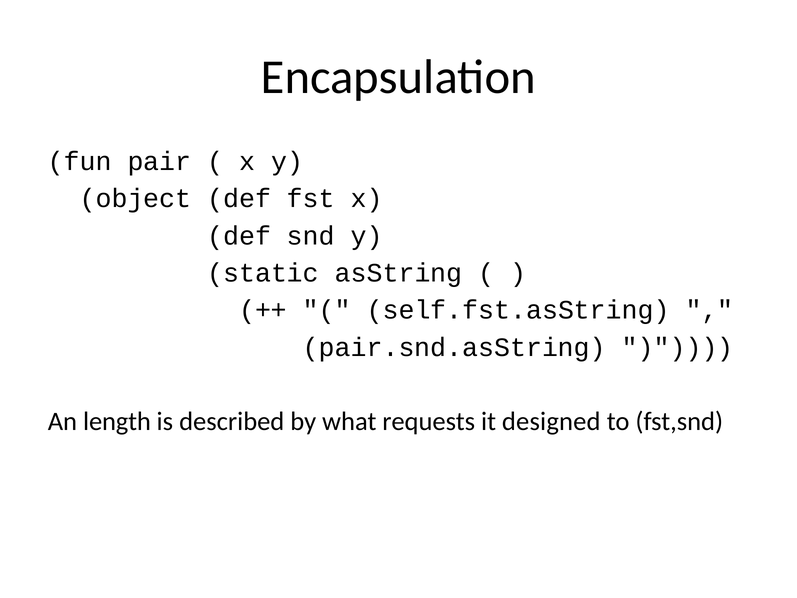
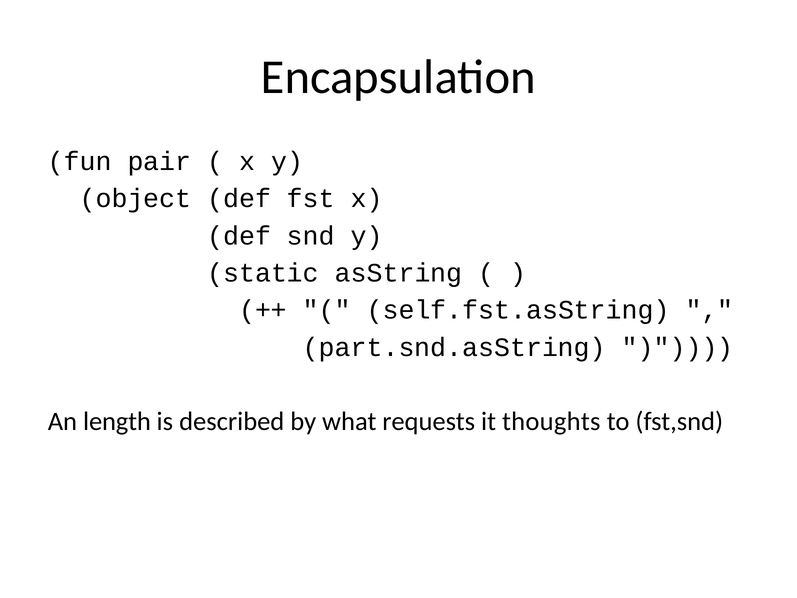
pair.snd.asString: pair.snd.asString -> part.snd.asString
designed: designed -> thoughts
